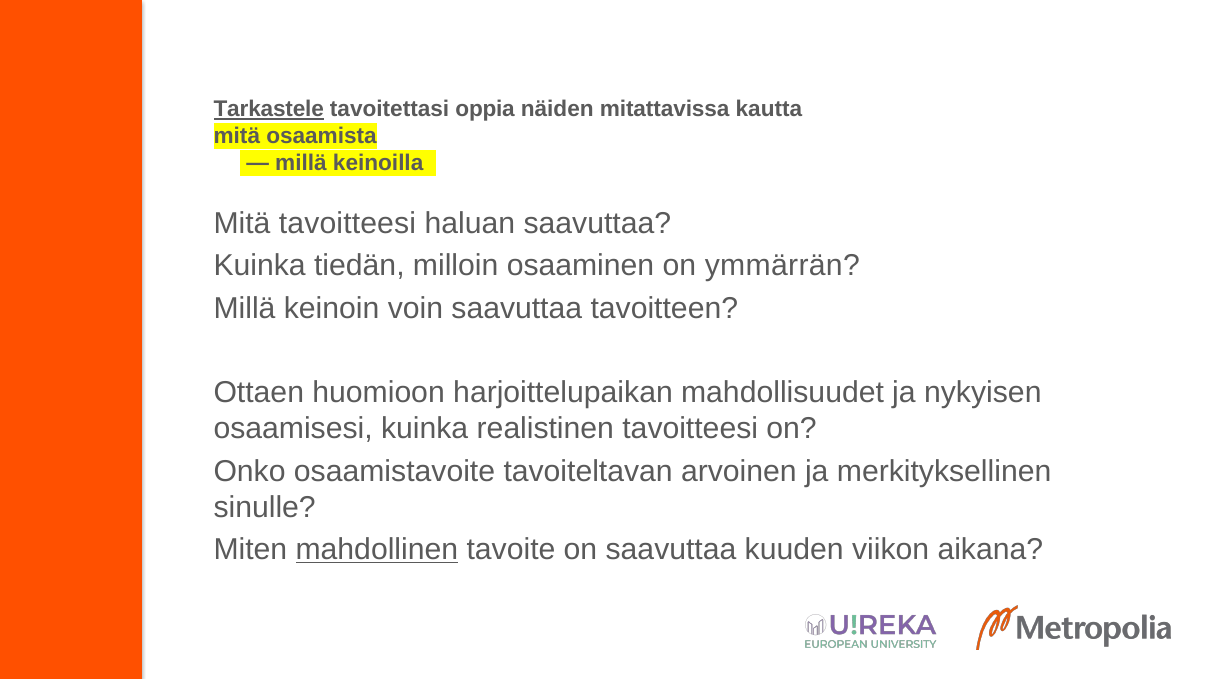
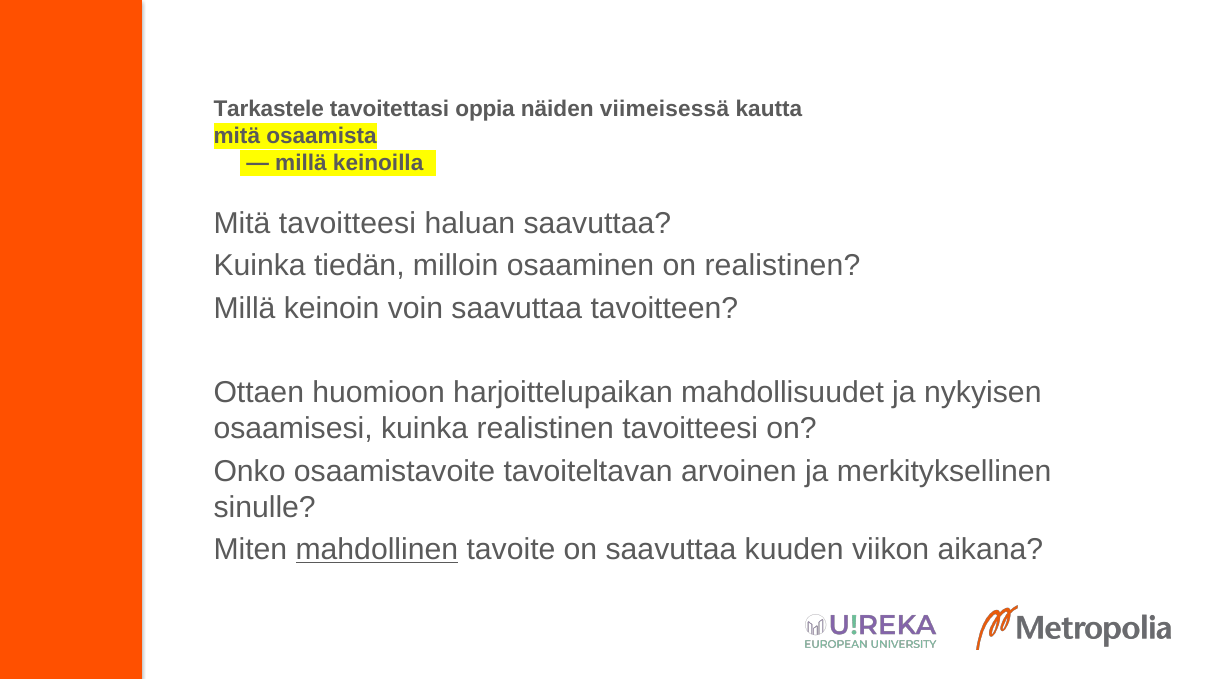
Tarkastele underline: present -> none
mitattavissa: mitattavissa -> viimeisessä
on ymmärrän: ymmärrän -> realistinen
